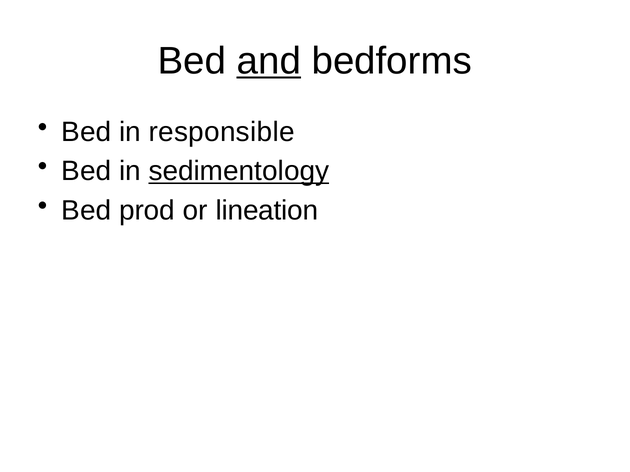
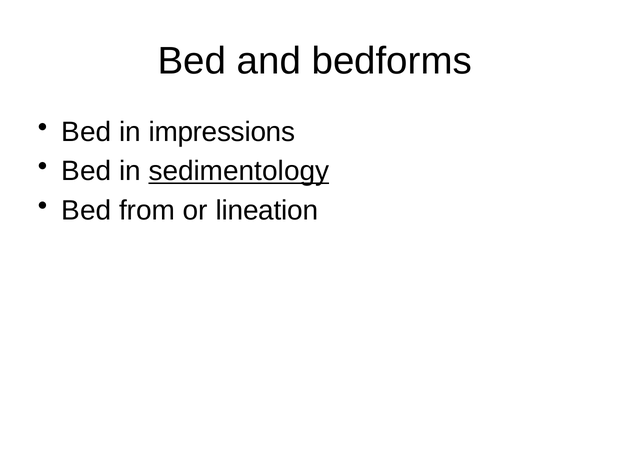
and underline: present -> none
responsible: responsible -> impressions
prod: prod -> from
